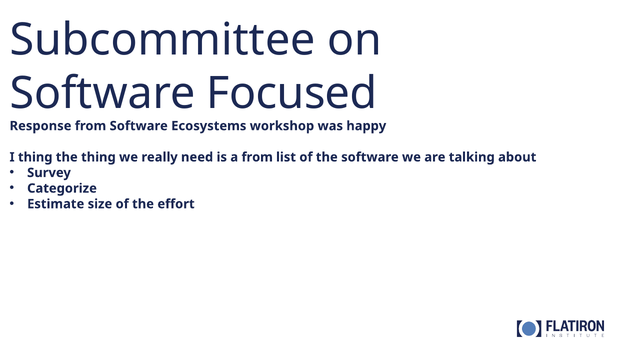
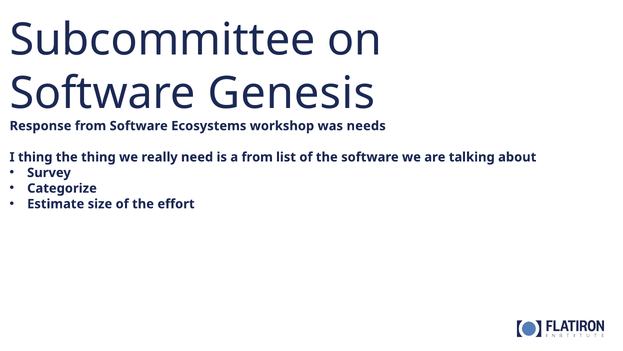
Focused: Focused -> Genesis
happy: happy -> needs
